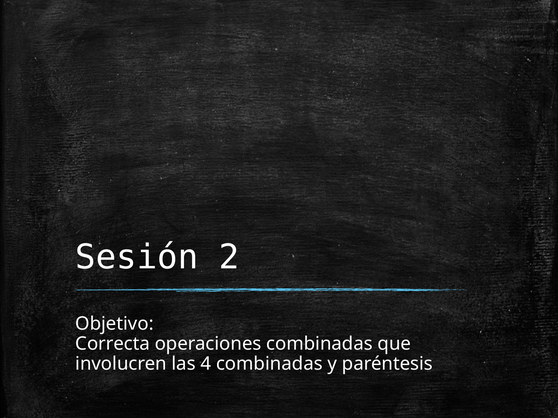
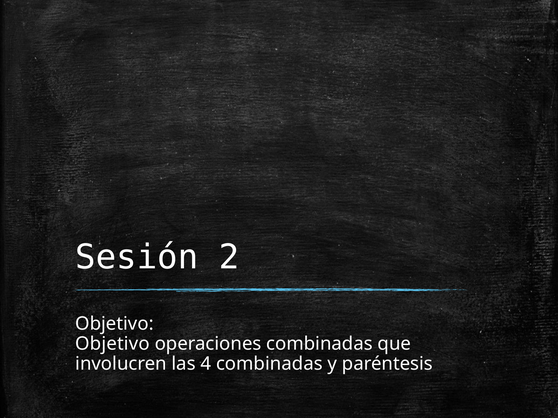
Correcta at (113, 344): Correcta -> Objetivo
